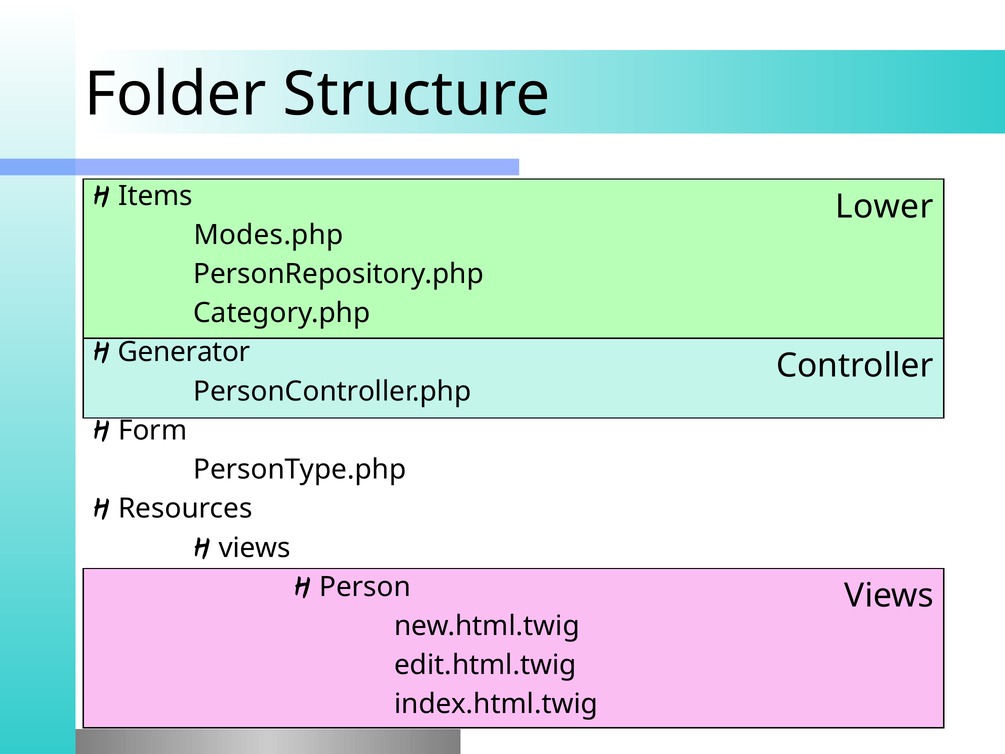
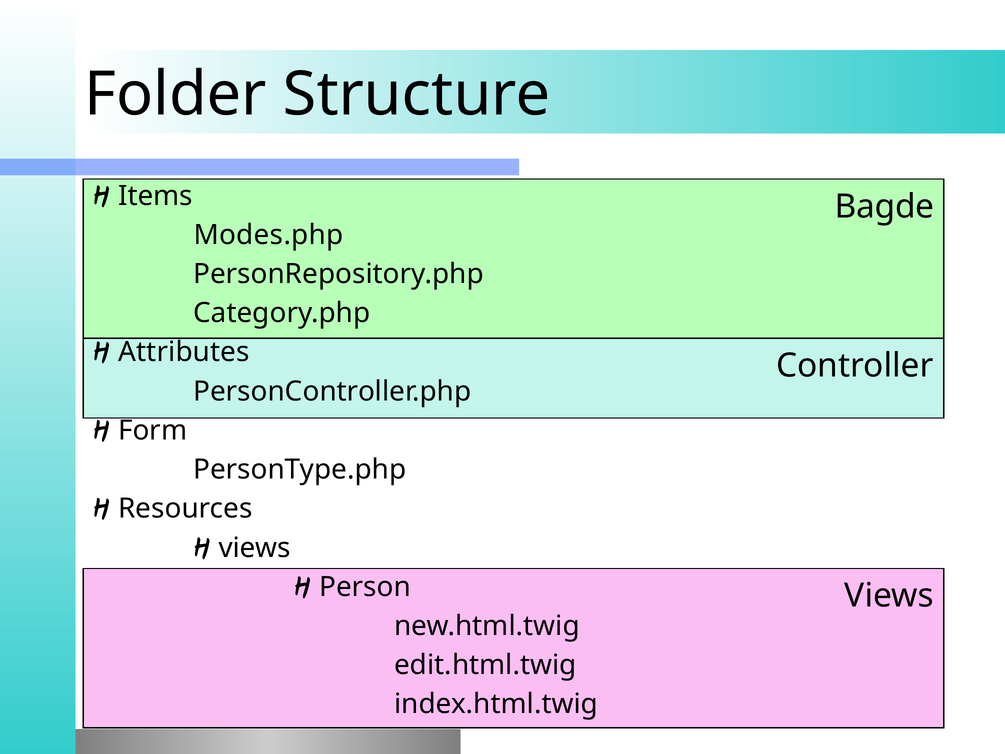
Lower: Lower -> Bagde
Generator: Generator -> Attributes
